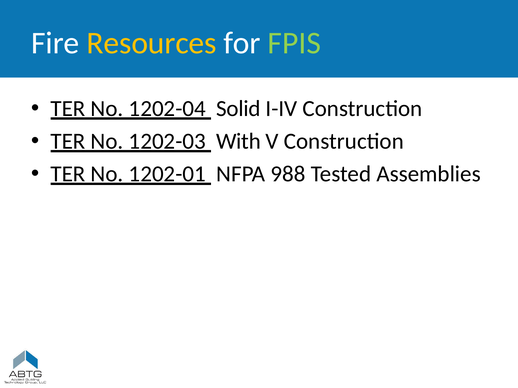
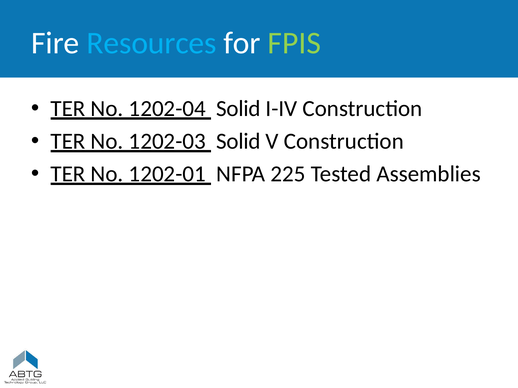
Resources colour: yellow -> light blue
With at (238, 141): With -> Solid
988: 988 -> 225
